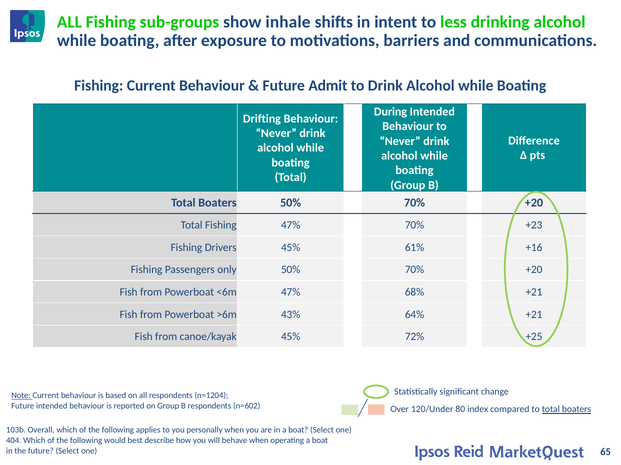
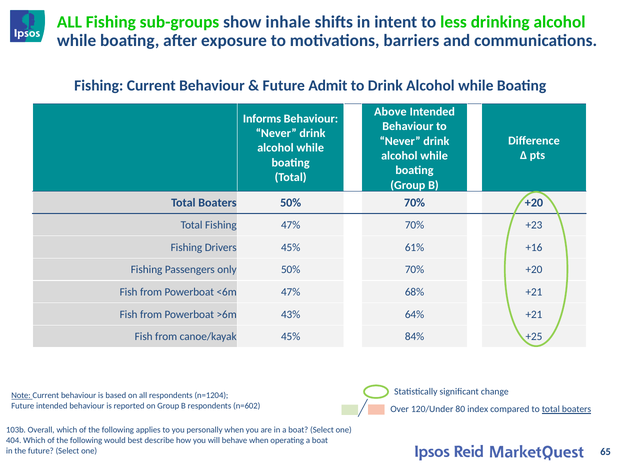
During: During -> Above
Drifting: Drifting -> Informs
72%: 72% -> 84%
